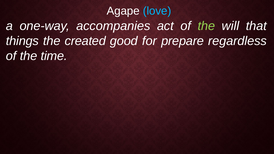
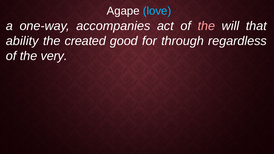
the at (206, 26) colour: light green -> pink
things: things -> ability
prepare: prepare -> through
time: time -> very
